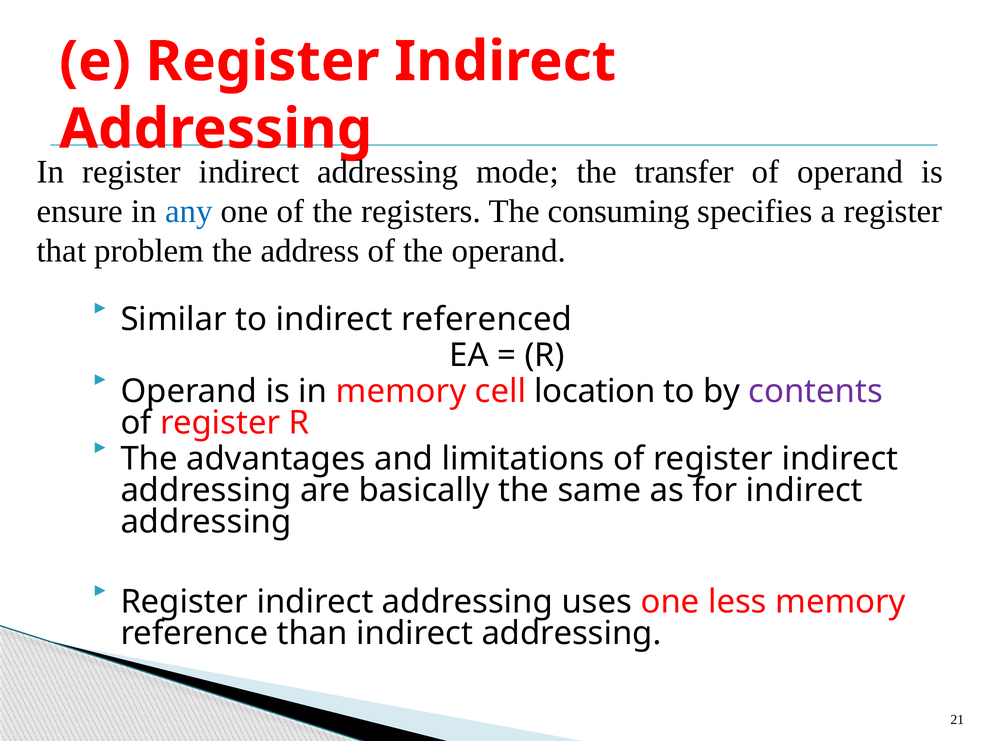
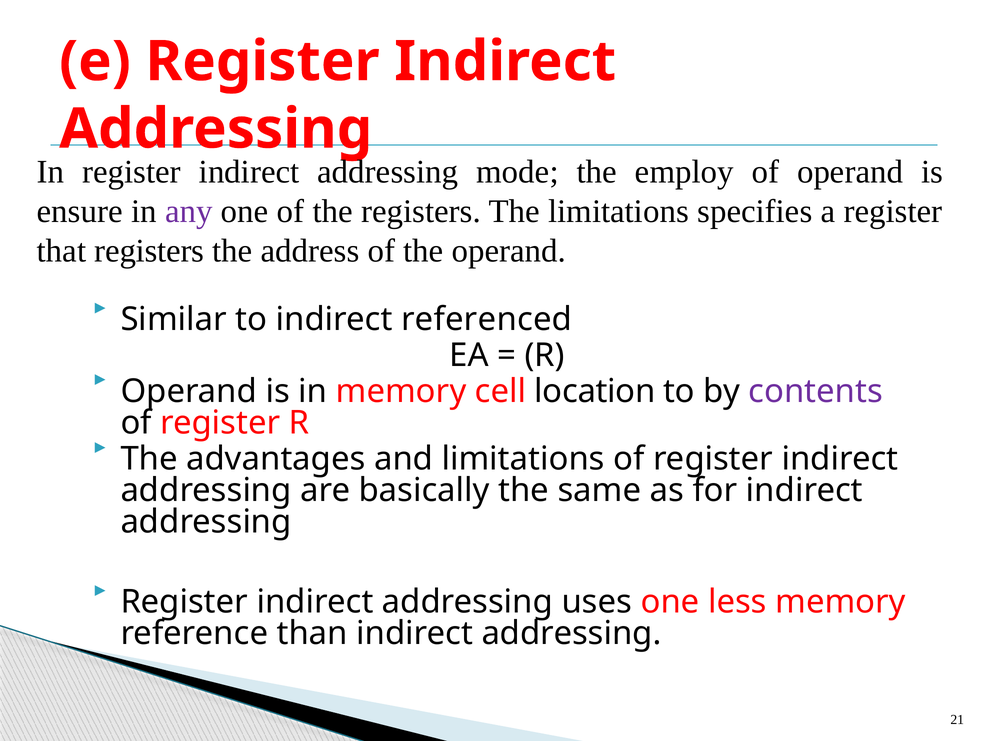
transfer: transfer -> employ
any colour: blue -> purple
The consuming: consuming -> limitations
that problem: problem -> registers
